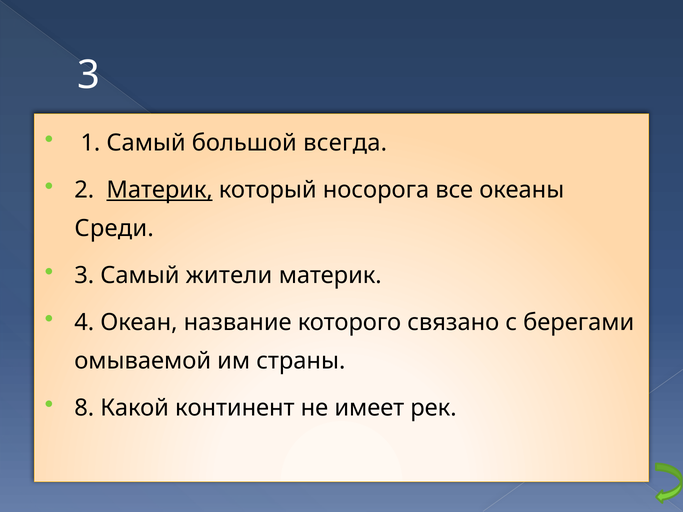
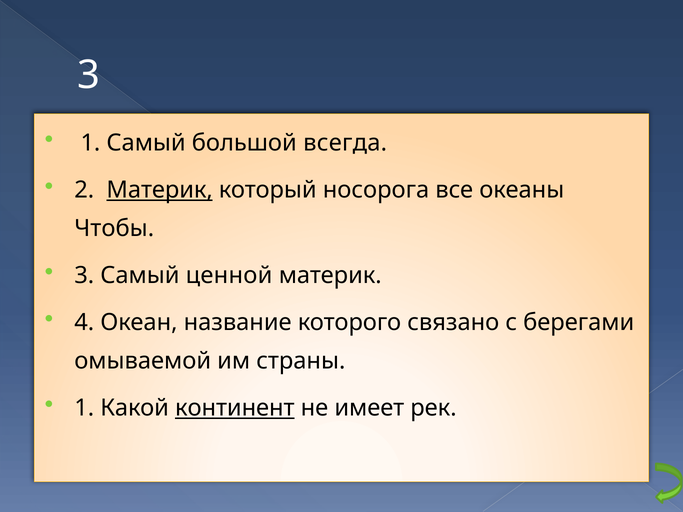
Среди: Среди -> Чтобы
жители: жители -> ценной
8 at (84, 408): 8 -> 1
континент underline: none -> present
